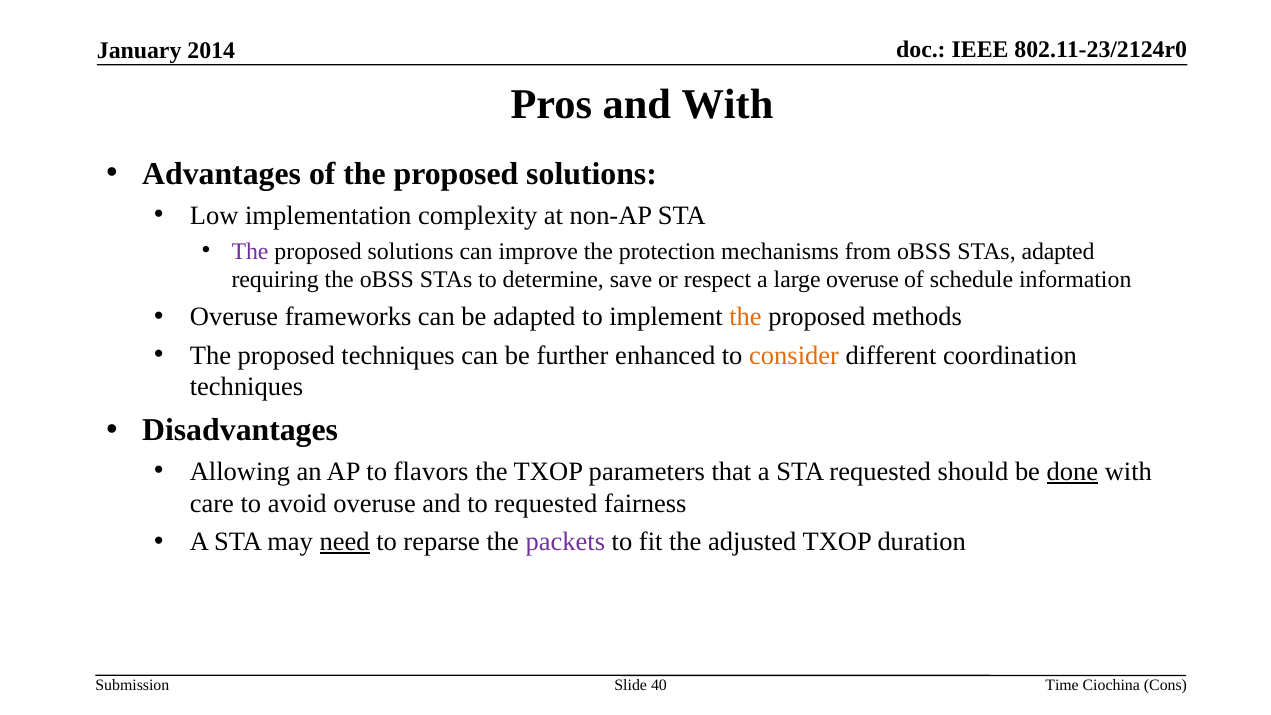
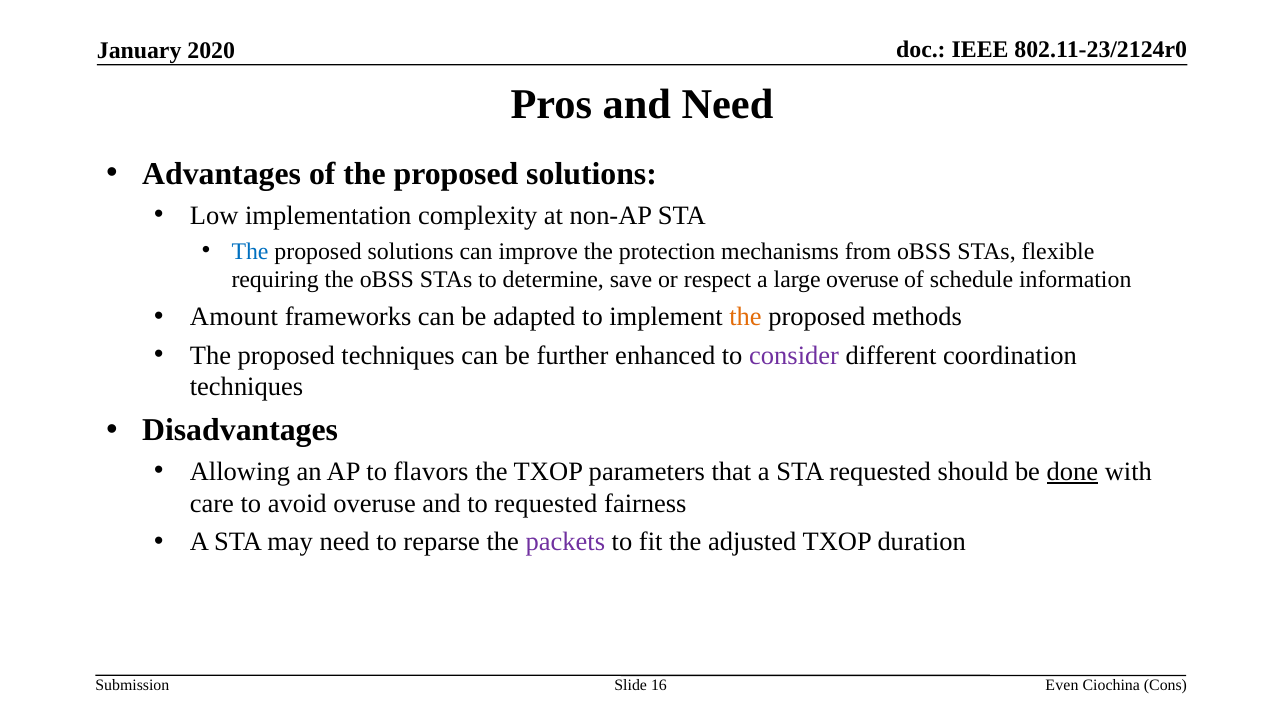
2014: 2014 -> 2020
and With: With -> Need
The at (250, 251) colour: purple -> blue
STAs adapted: adapted -> flexible
Overuse at (234, 317): Overuse -> Amount
consider colour: orange -> purple
need at (345, 542) underline: present -> none
40: 40 -> 16
Time: Time -> Even
